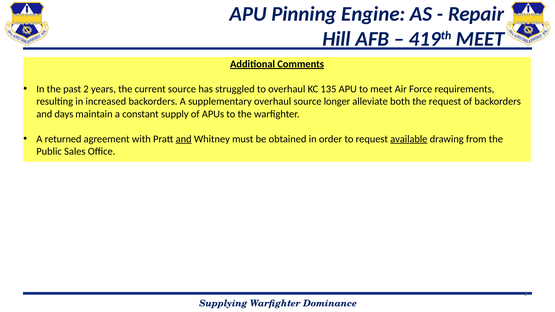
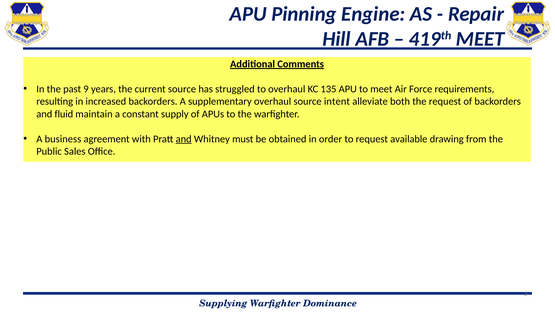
2: 2 -> 9
longer: longer -> intent
days: days -> fluid
returned: returned -> business
available underline: present -> none
